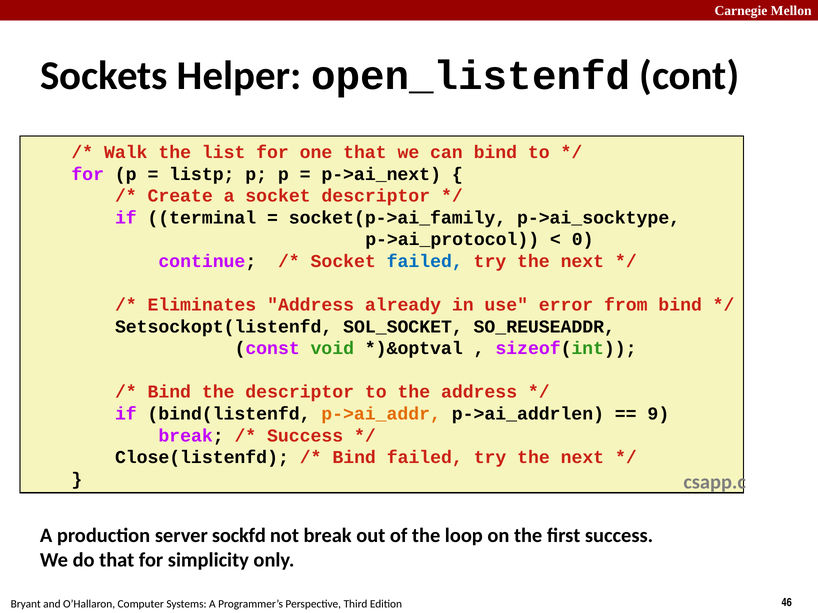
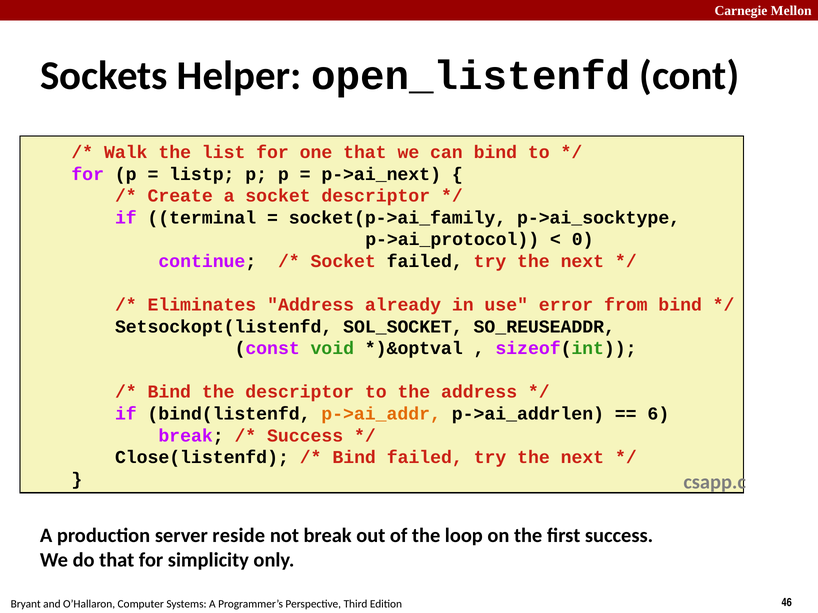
failed at (425, 261) colour: blue -> black
9: 9 -> 6
sockfd: sockfd -> reside
